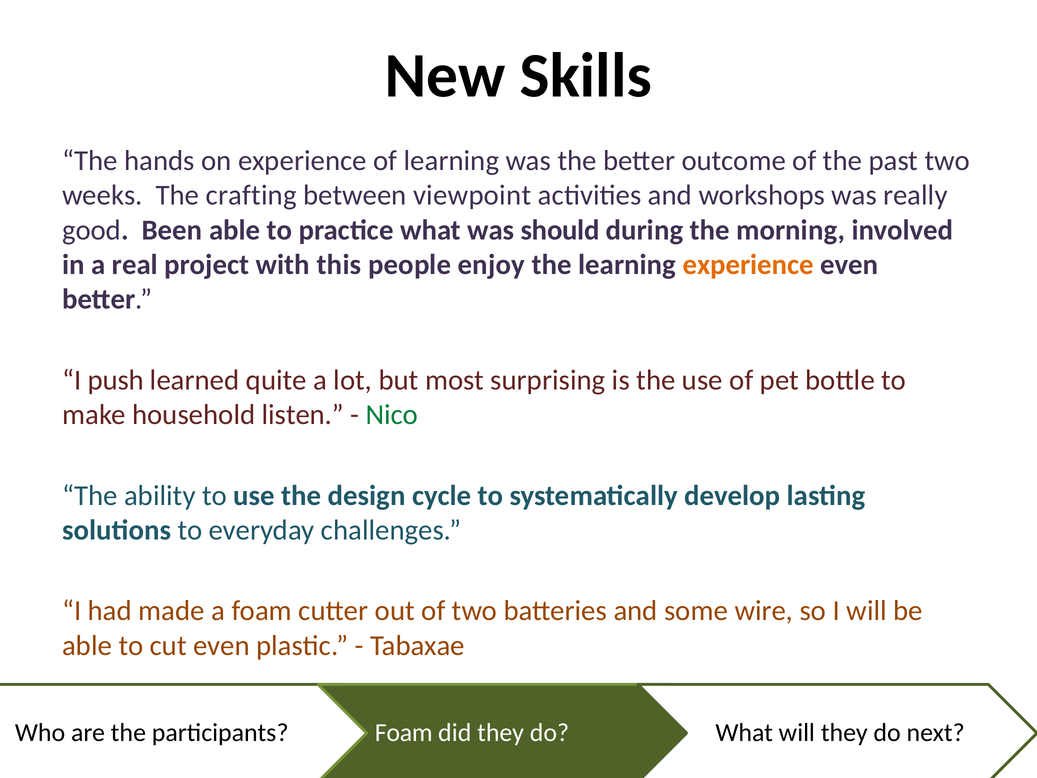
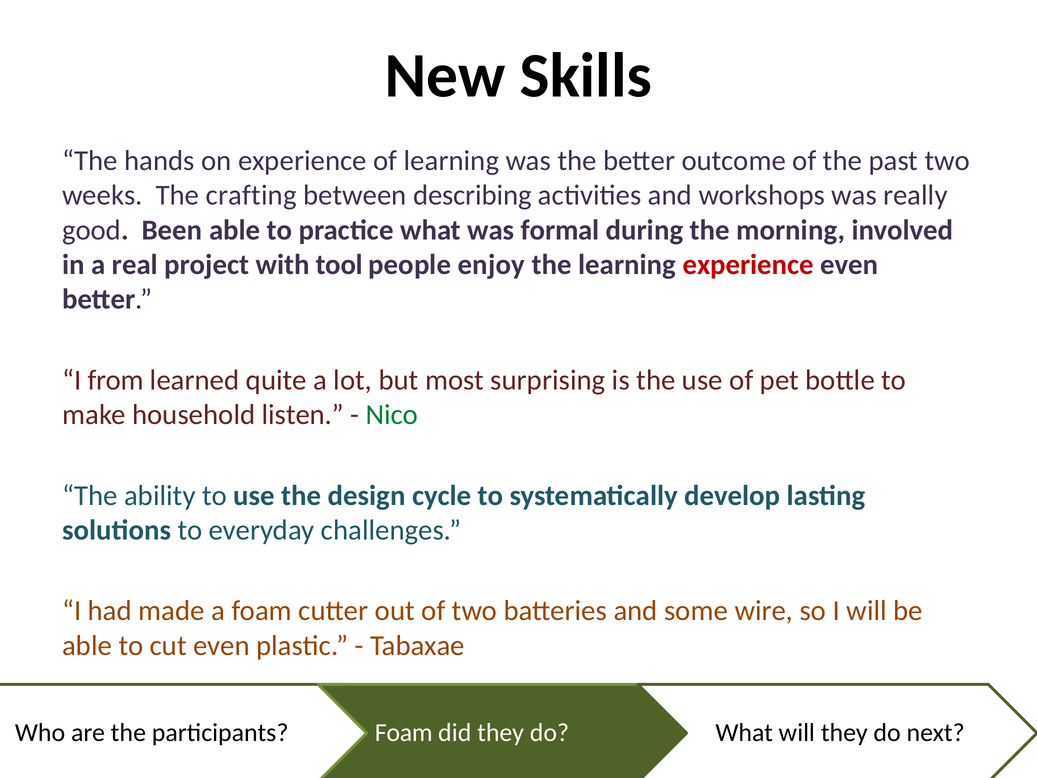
viewpoint: viewpoint -> describing
should: should -> formal
this: this -> tool
experience at (748, 265) colour: orange -> red
push: push -> from
